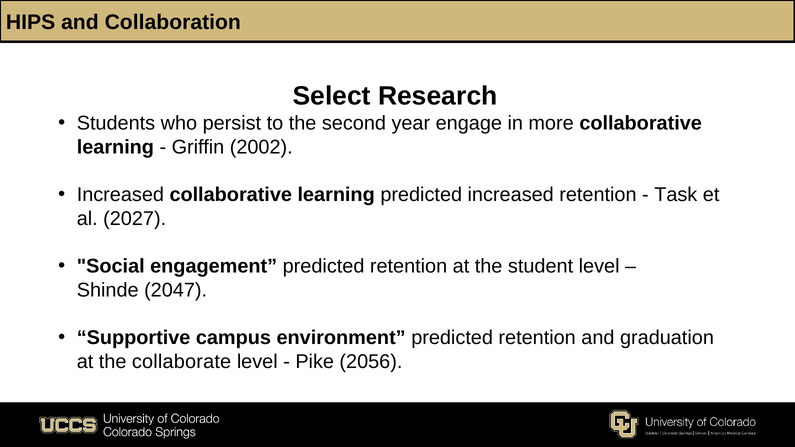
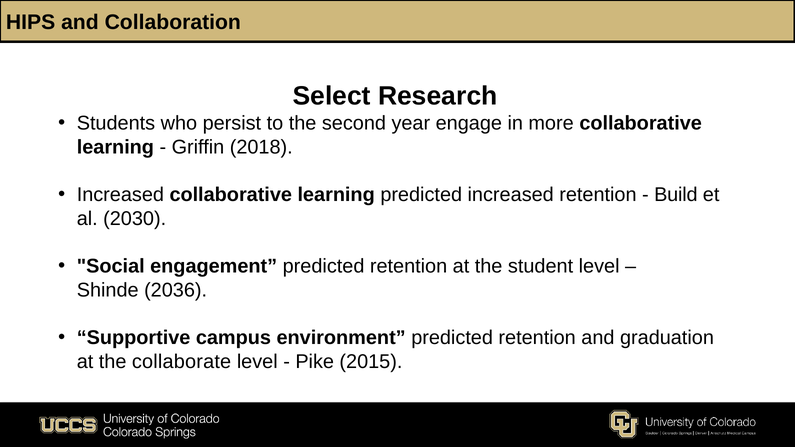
2002: 2002 -> 2018
Task: Task -> Build
2027: 2027 -> 2030
2047: 2047 -> 2036
2056: 2056 -> 2015
